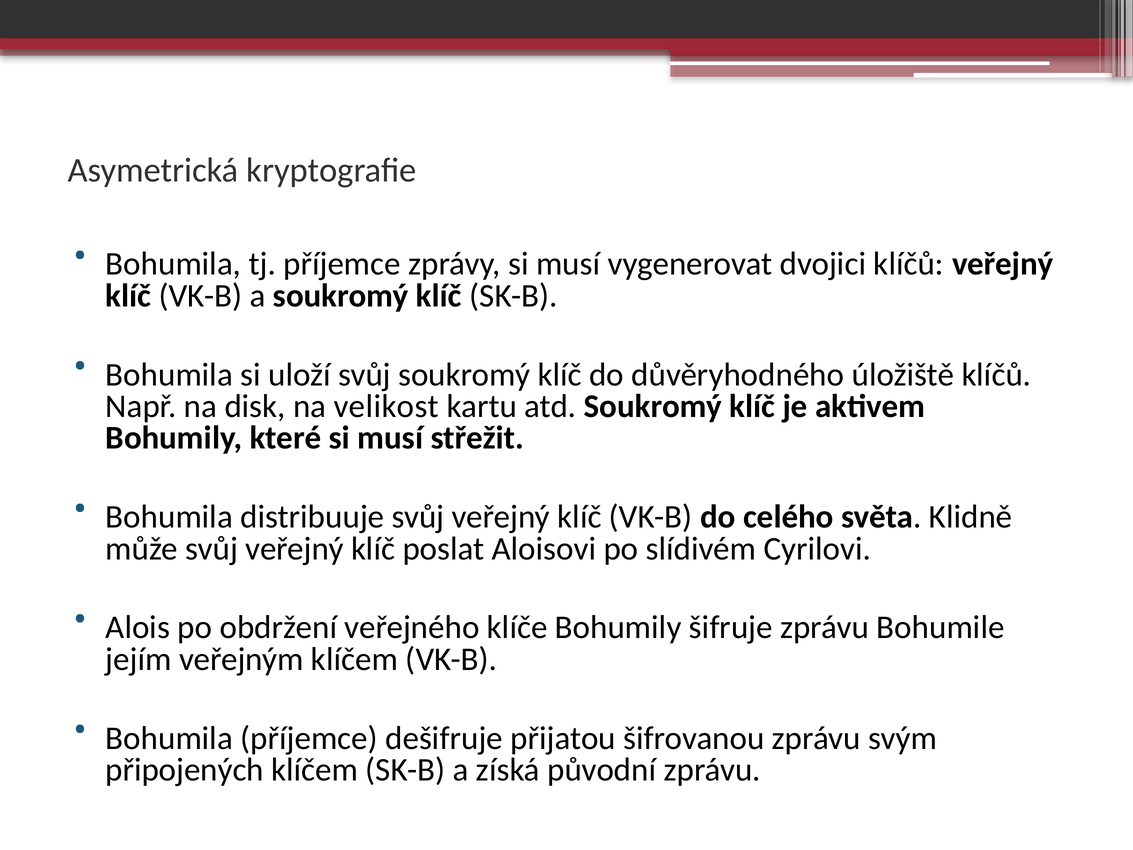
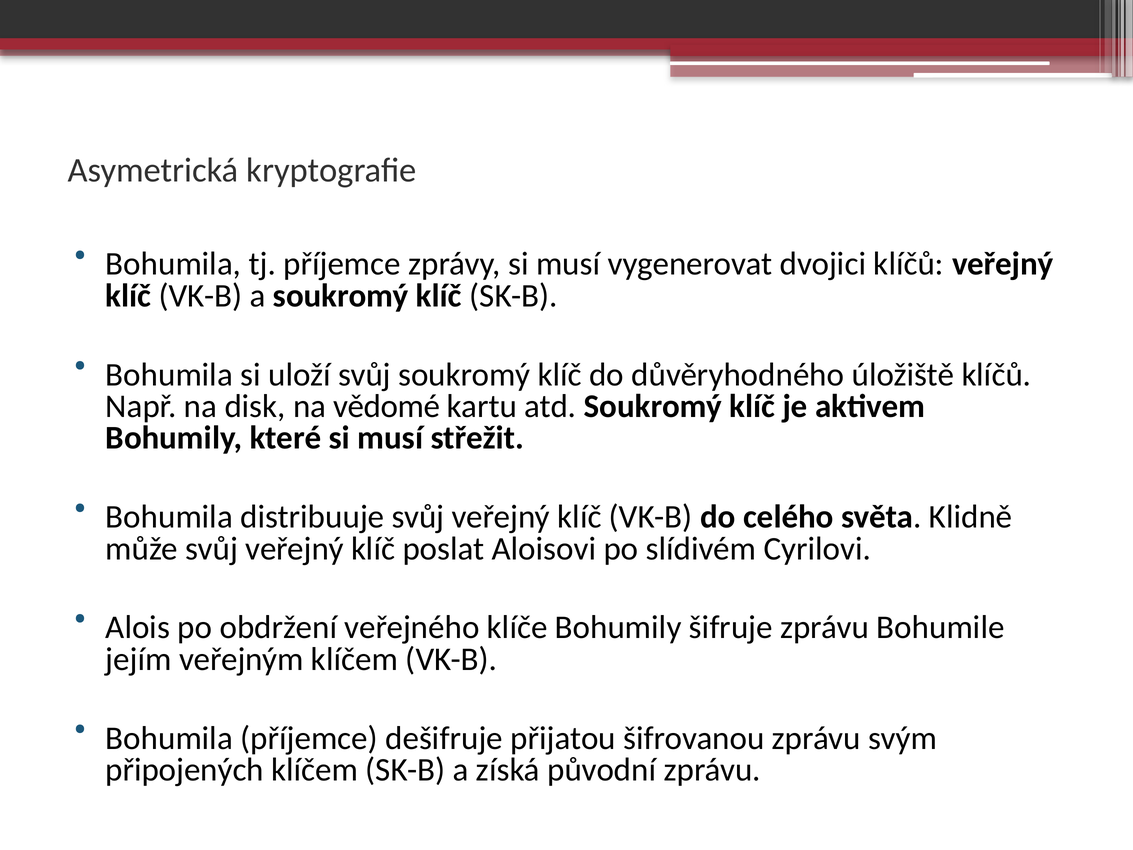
velikost: velikost -> vědomé
